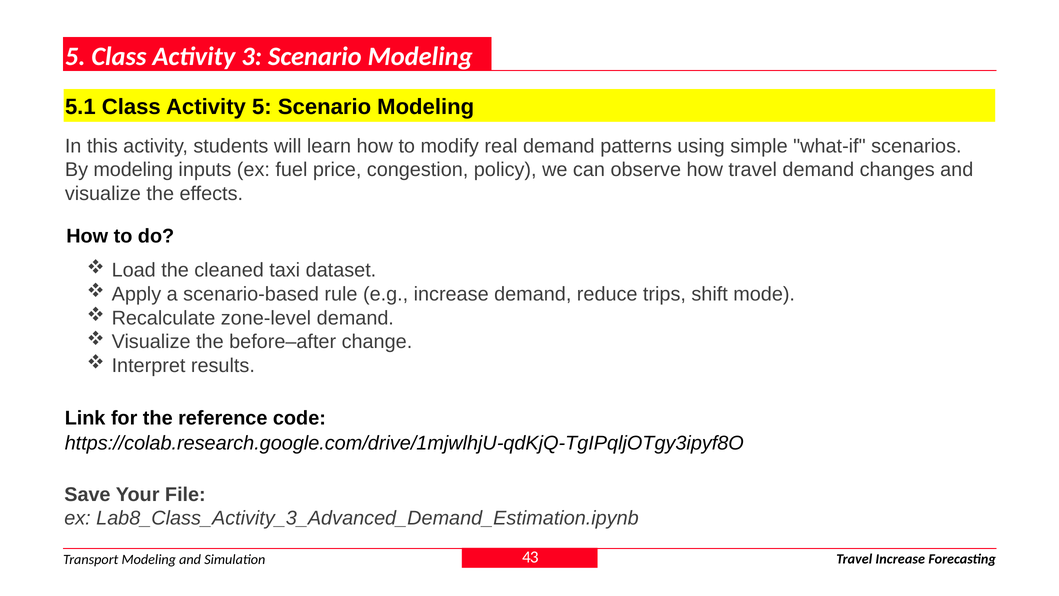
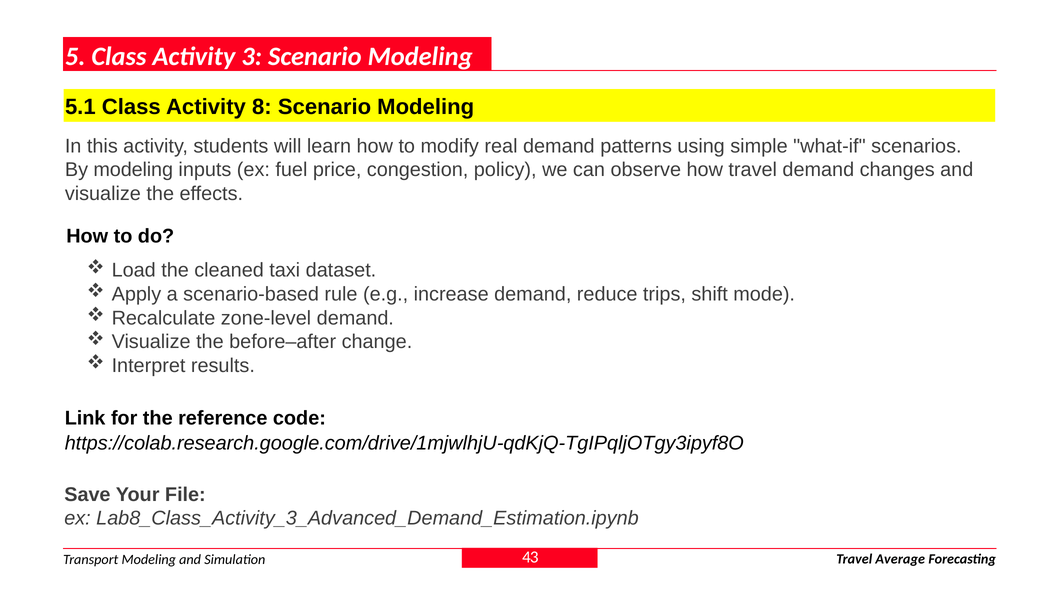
Activity 5: 5 -> 8
Travel Increase: Increase -> Average
